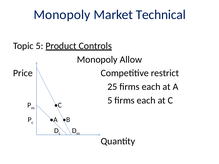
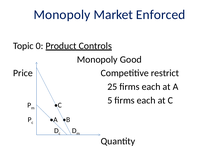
Technical: Technical -> Enforced
Topic 5: 5 -> 0
Allow: Allow -> Good
